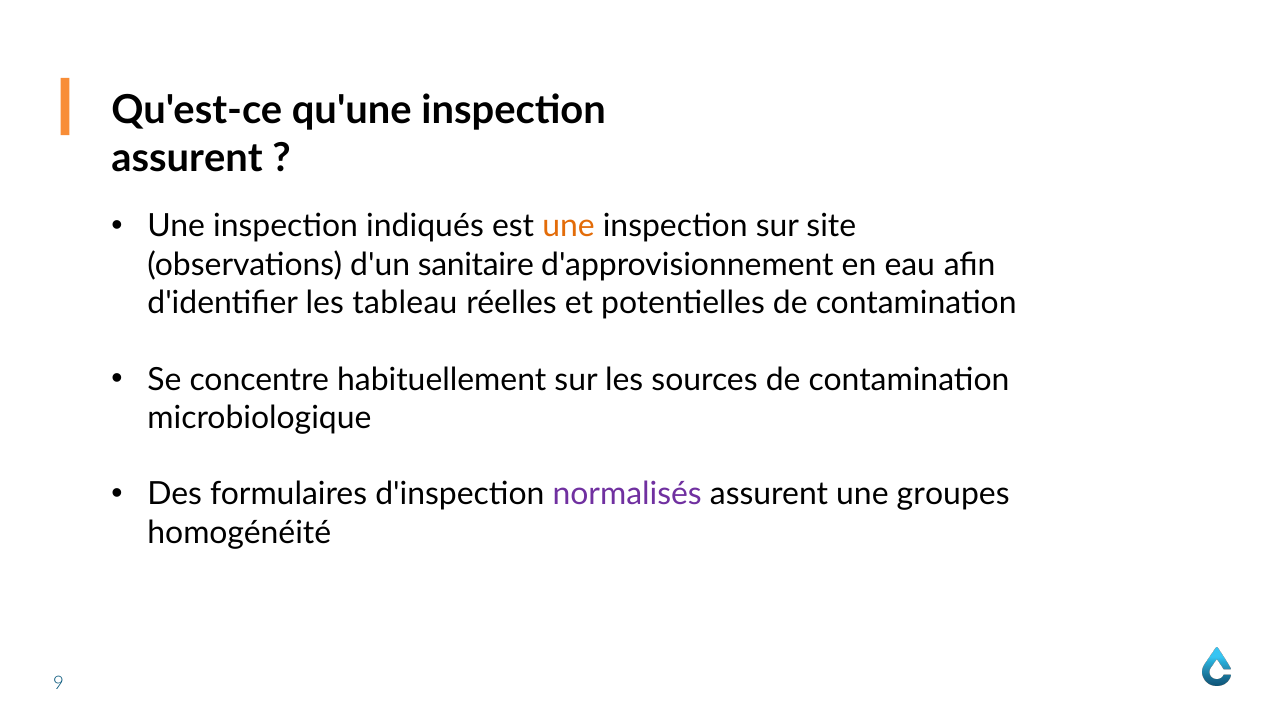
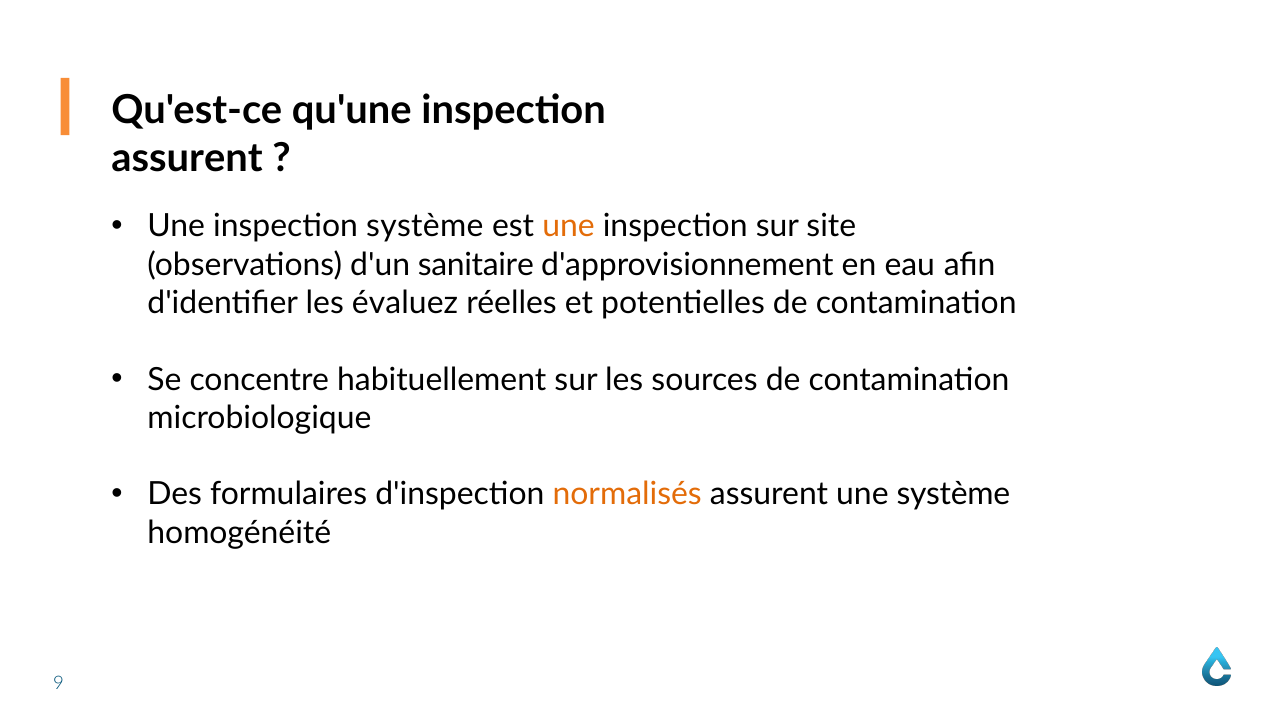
inspection indiqués: indiqués -> système
tableau: tableau -> évaluez
normalisés colour: purple -> orange
une groupes: groupes -> système
